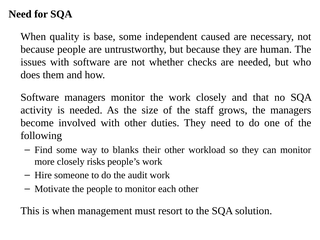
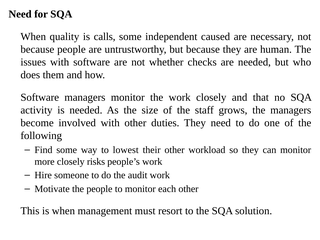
base: base -> calls
blanks: blanks -> lowest
